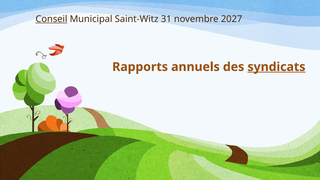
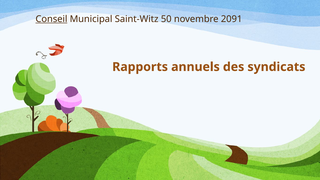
31: 31 -> 50
2027: 2027 -> 2091
syndicats underline: present -> none
